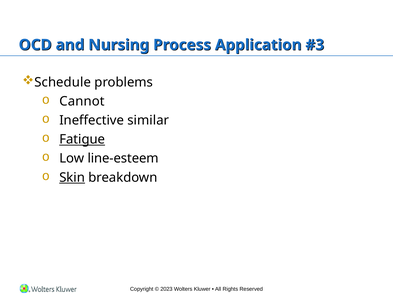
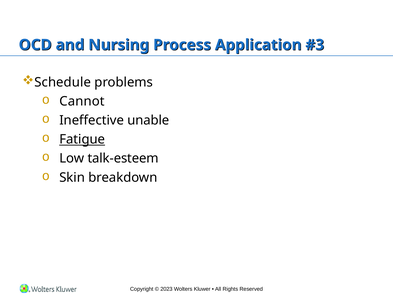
similar: similar -> unable
line-esteem: line-esteem -> talk-esteem
Skin underline: present -> none
